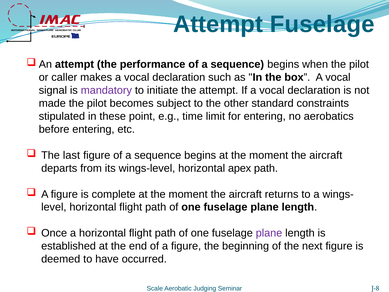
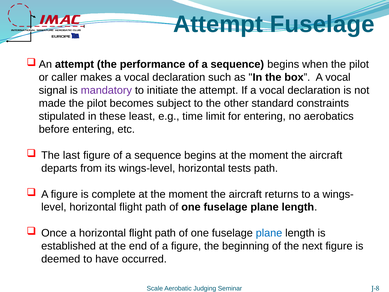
point: point -> least
apex: apex -> tests
plane at (269, 233) colour: purple -> blue
